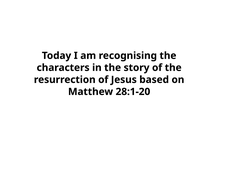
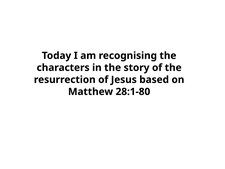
28:1-20: 28:1-20 -> 28:1-80
